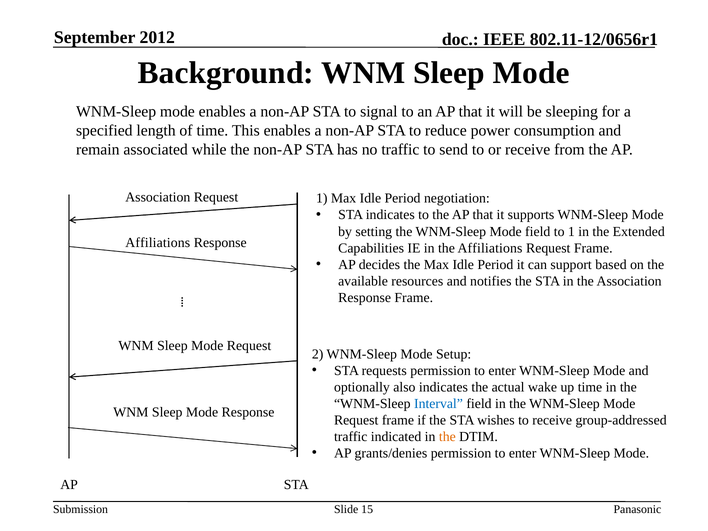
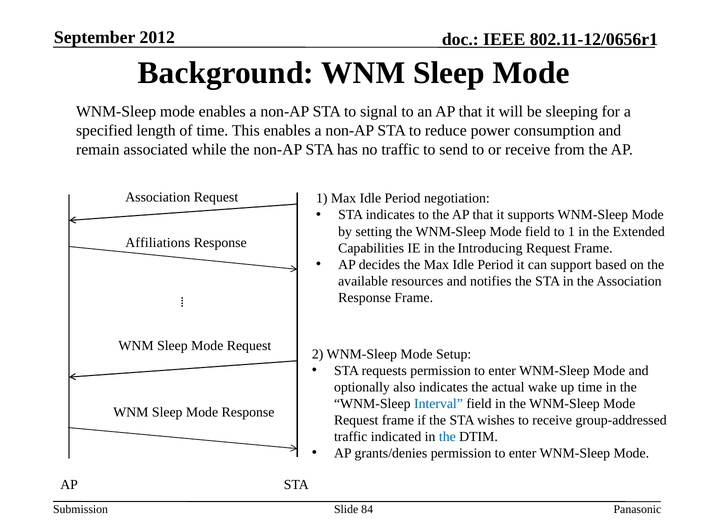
the Affiliations: Affiliations -> Introducing
the at (447, 437) colour: orange -> blue
15: 15 -> 84
